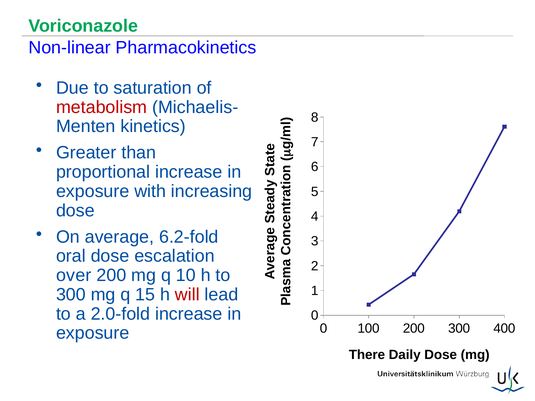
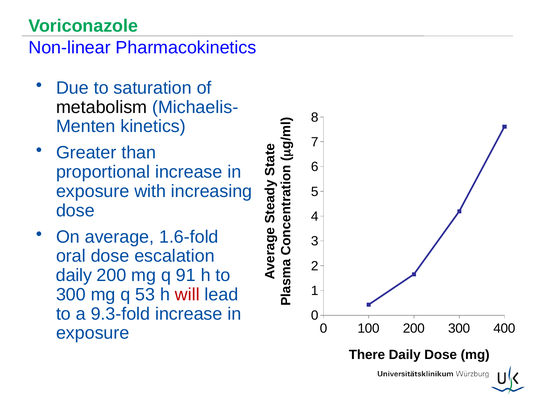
metabolism colour: red -> black
6.2-fold: 6.2-fold -> 1.6-fold
over at (74, 275): over -> daily
10: 10 -> 91
15: 15 -> 53
2.0-fold: 2.0-fold -> 9.3-fold
